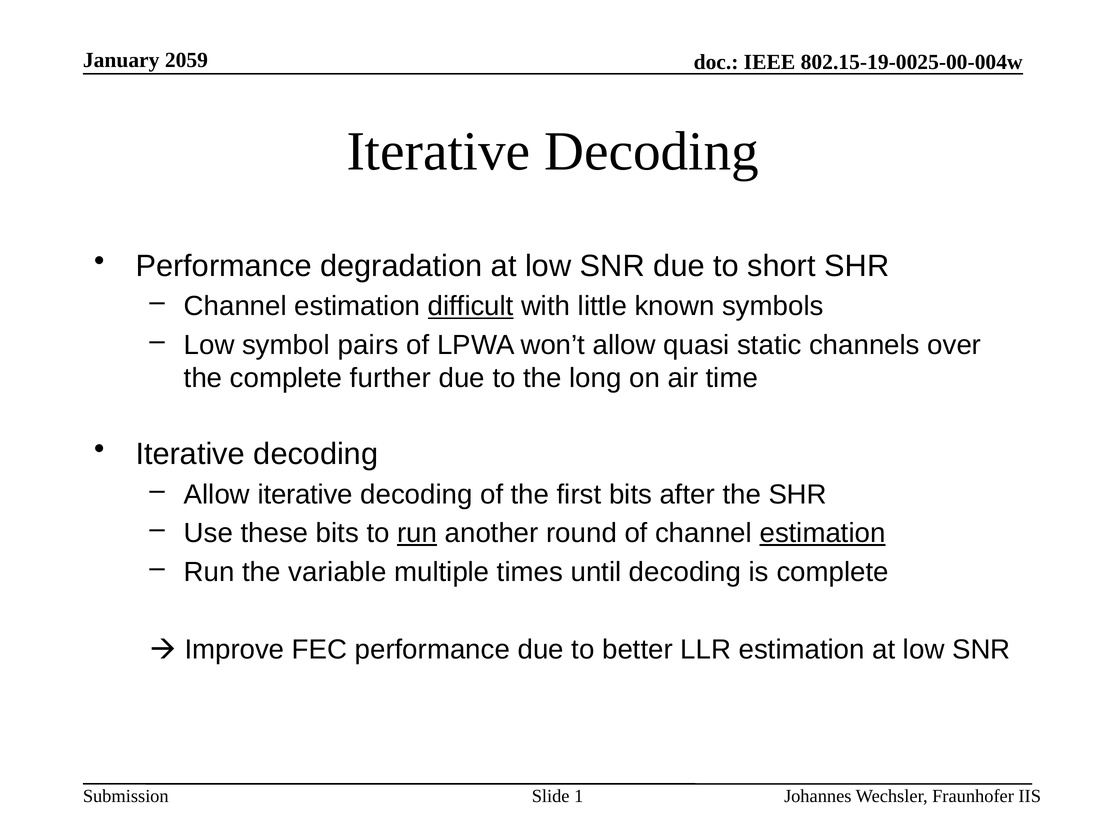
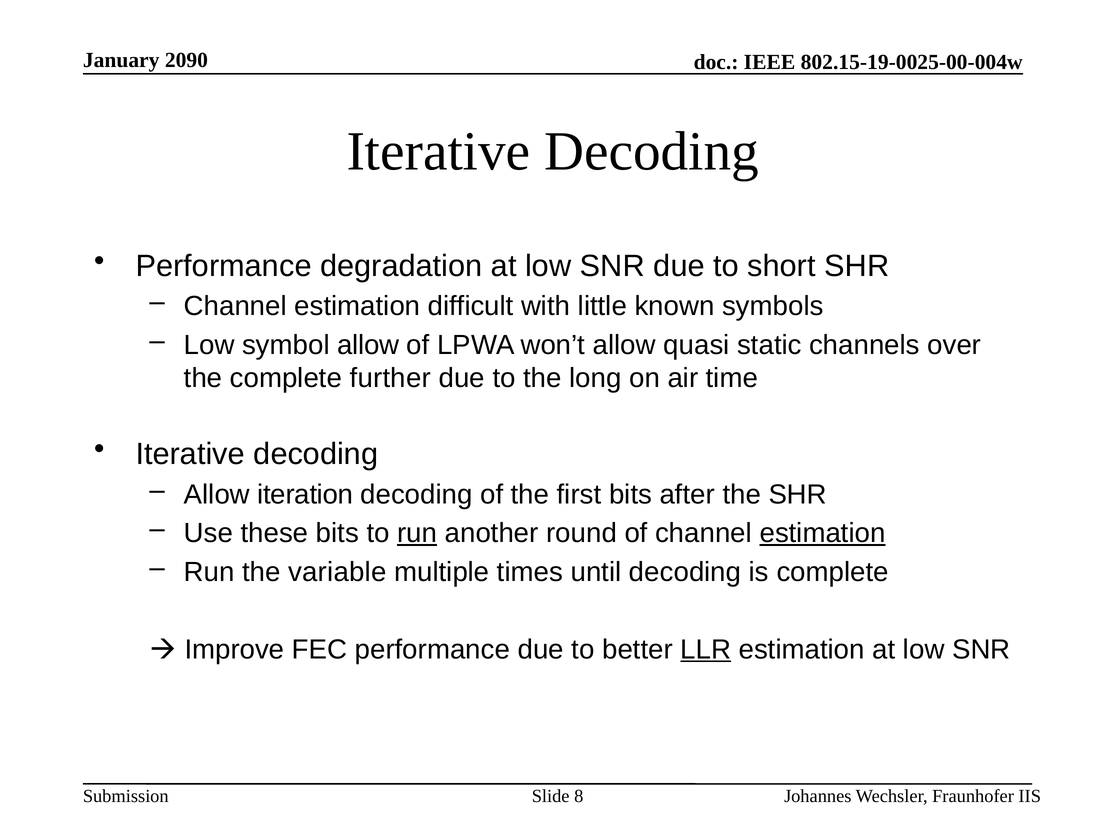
2059: 2059 -> 2090
difficult underline: present -> none
symbol pairs: pairs -> allow
Allow iterative: iterative -> iteration
LLR underline: none -> present
1: 1 -> 8
